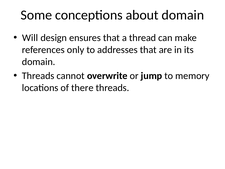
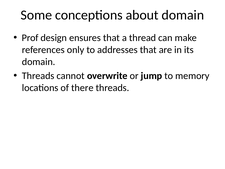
Will: Will -> Prof
